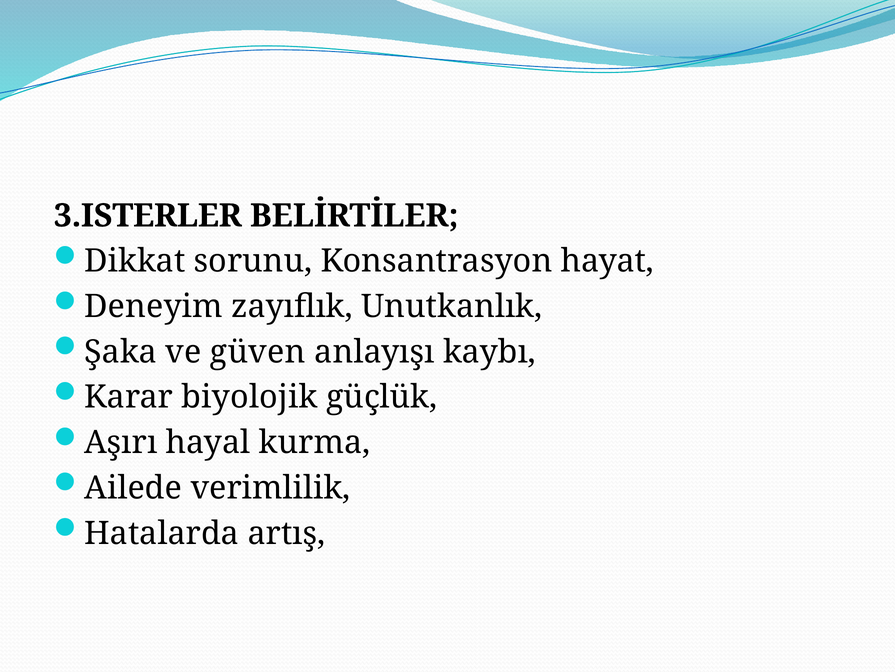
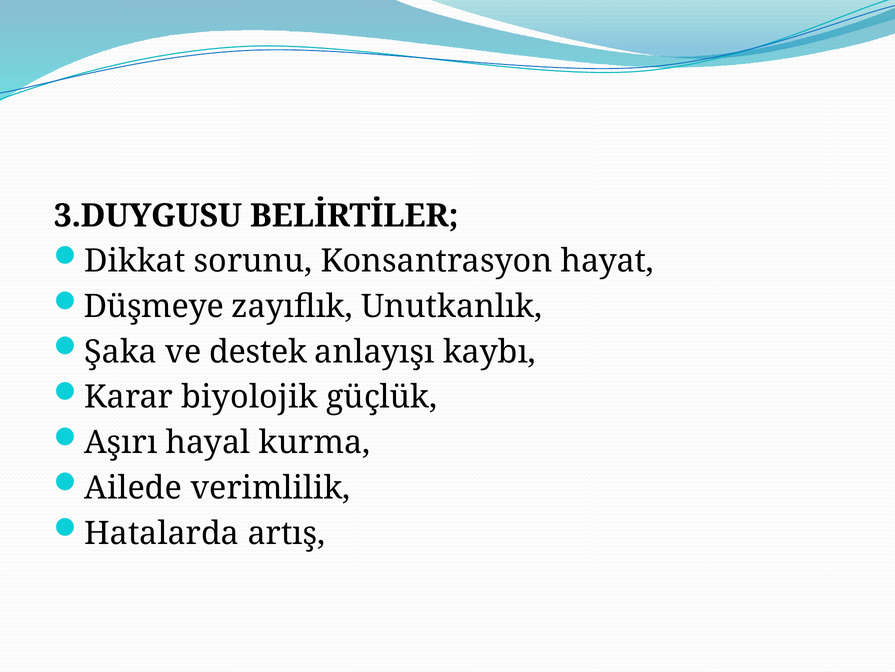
3.ISTERLER: 3.ISTERLER -> 3.DUYGUSU
Deneyim: Deneyim -> Düşmeye
güven: güven -> destek
